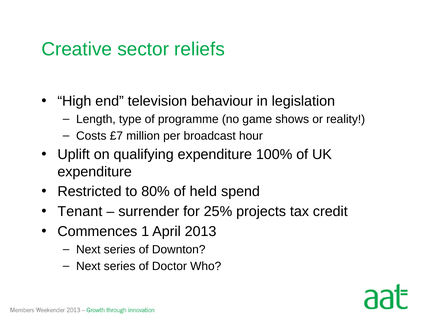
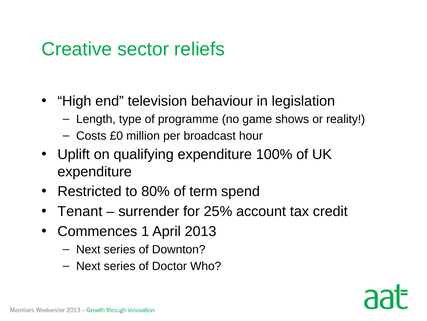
£7: £7 -> £0
held: held -> term
projects: projects -> account
